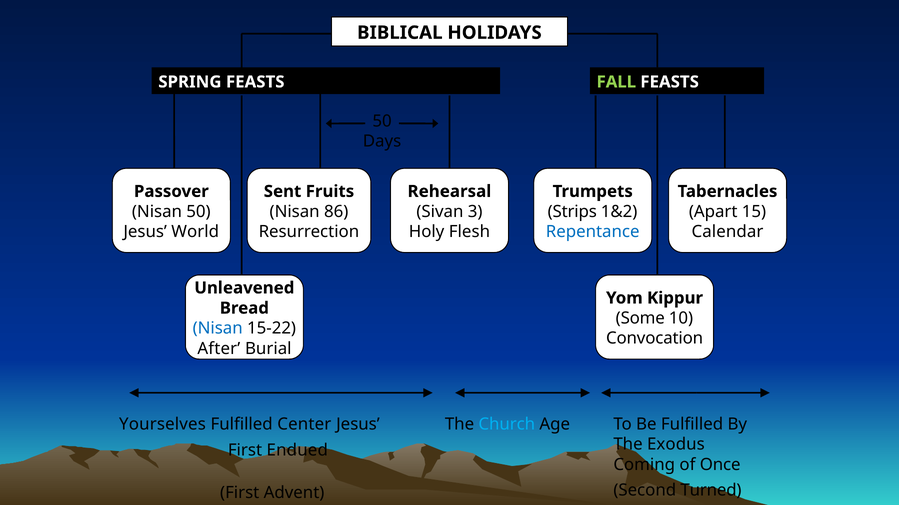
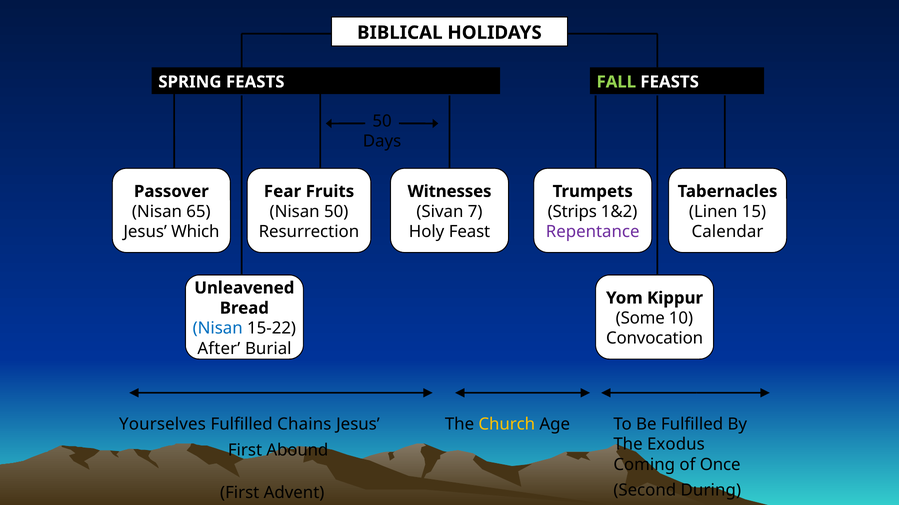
Sent: Sent -> Fear
Rehearsal: Rehearsal -> Witnesses
Nisan 50: 50 -> 65
Nisan 86: 86 -> 50
3: 3 -> 7
Apart: Apart -> Linen
World: World -> Which
Flesh: Flesh -> Feast
Repentance colour: blue -> purple
Center: Center -> Chains
Church colour: light blue -> yellow
Endued: Endued -> Abound
Turned: Turned -> During
